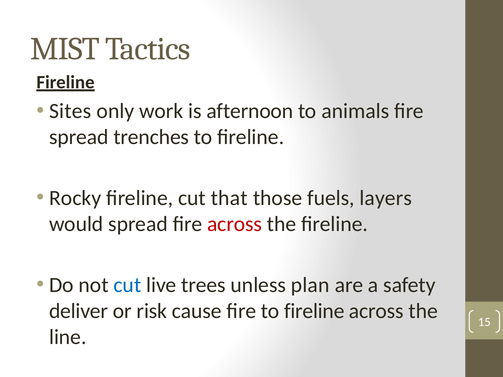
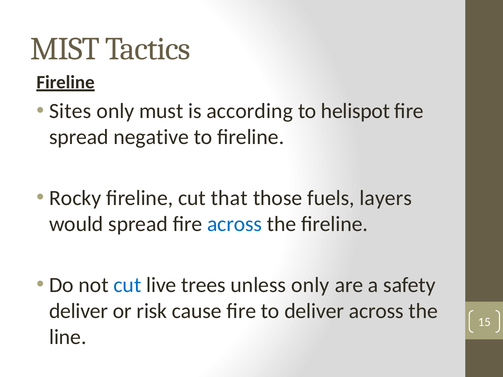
work: work -> must
afternoon: afternoon -> according
animals: animals -> helispot
trenches: trenches -> negative
across at (235, 224) colour: red -> blue
unless plan: plan -> only
fire to fireline: fireline -> deliver
